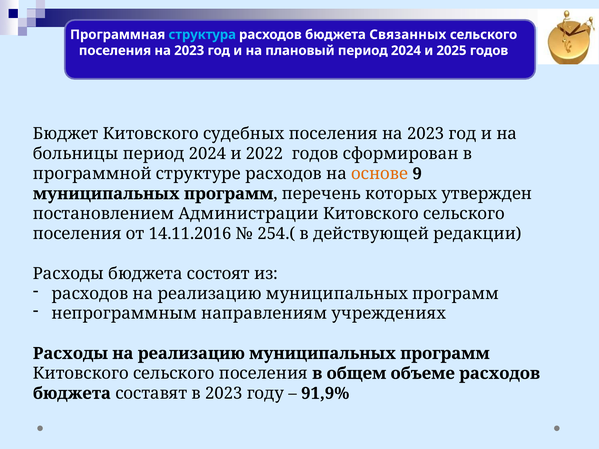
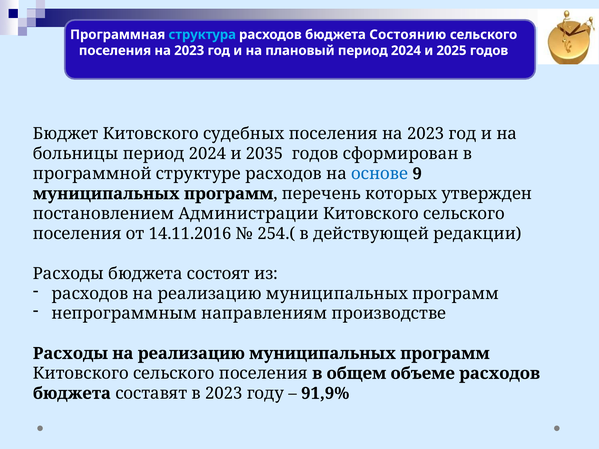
Связанных: Связанных -> Состоянию
2022: 2022 -> 2035
основе colour: orange -> blue
учреждениях: учреждениях -> производстве
